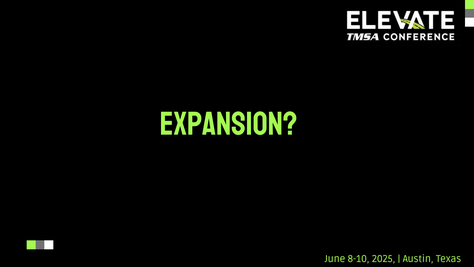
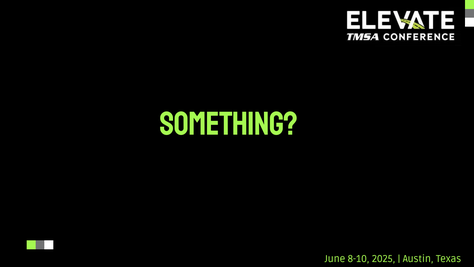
Expansion: Expansion -> Something
